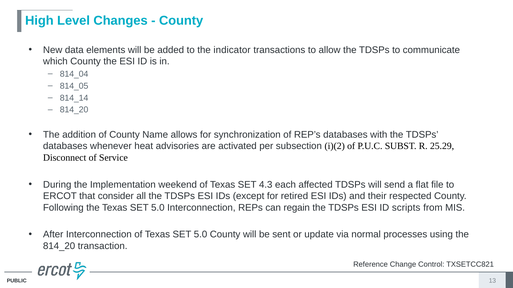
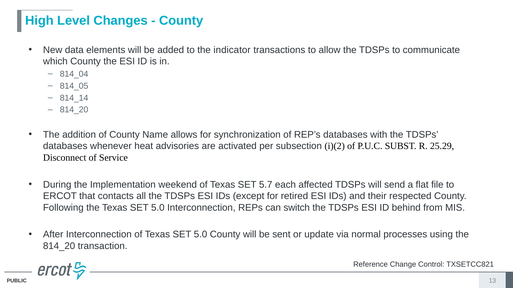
4.3: 4.3 -> 5.7
consider: consider -> contacts
regain: regain -> switch
scripts: scripts -> behind
